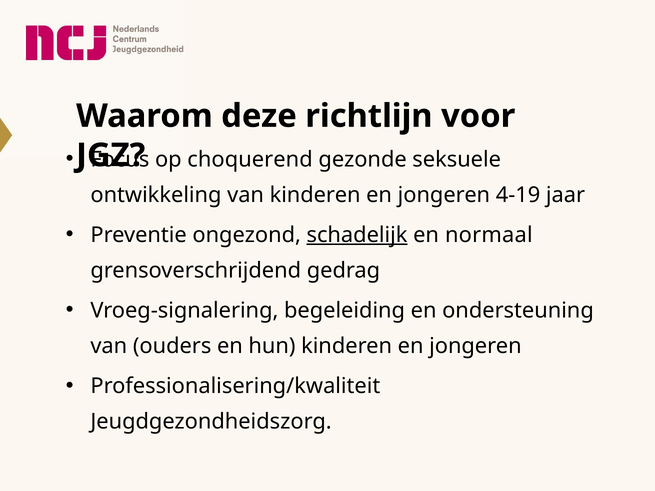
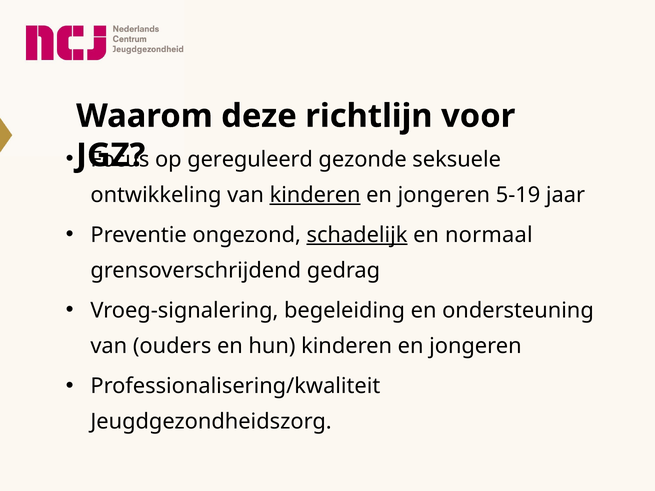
choquerend: choquerend -> gereguleerd
kinderen at (315, 195) underline: none -> present
4-19: 4-19 -> 5-19
